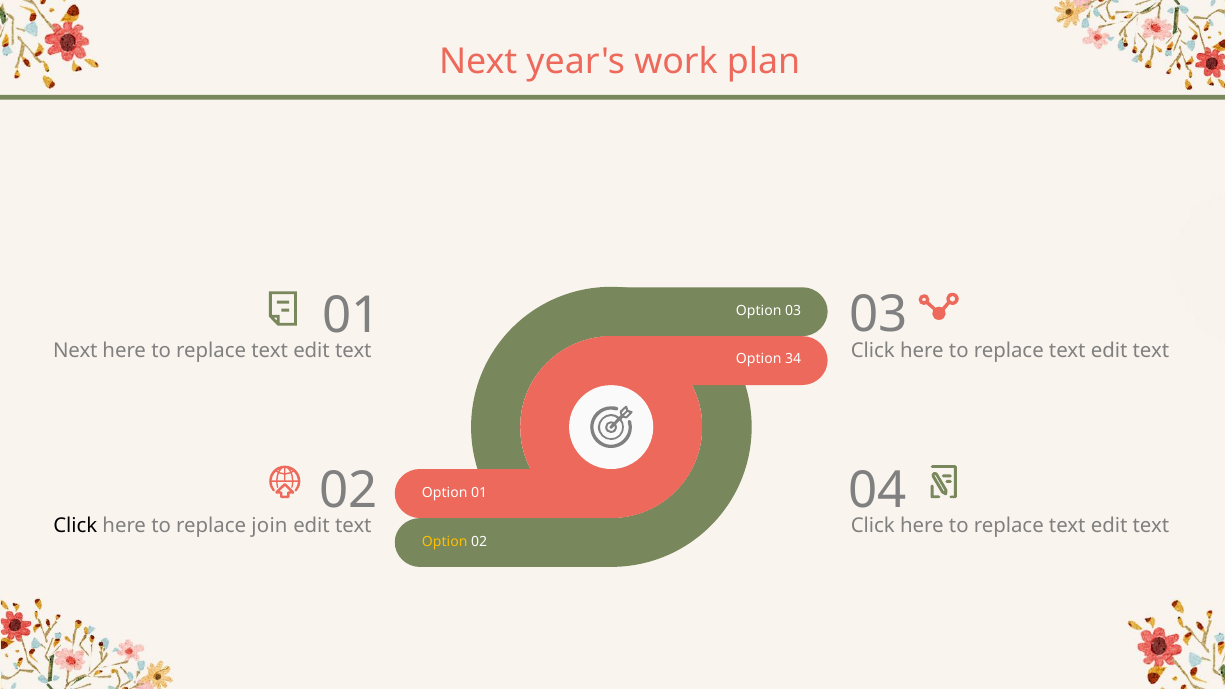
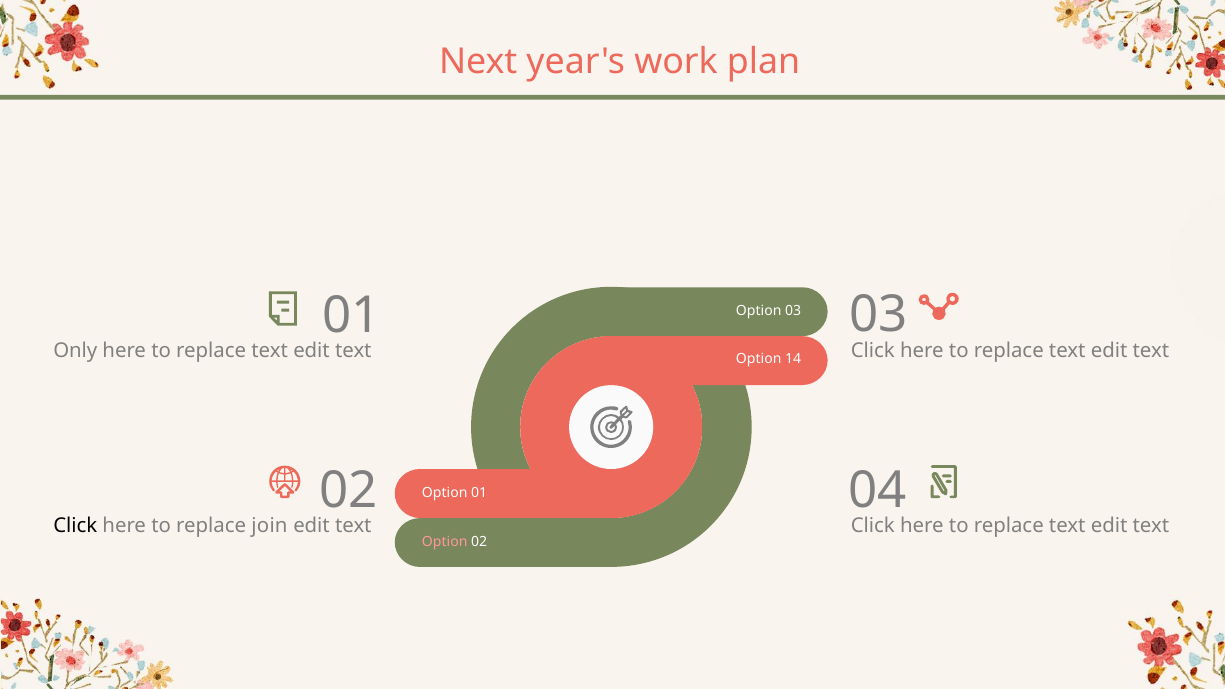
Next at (75, 351): Next -> Only
34: 34 -> 14
Option at (445, 542) colour: yellow -> pink
